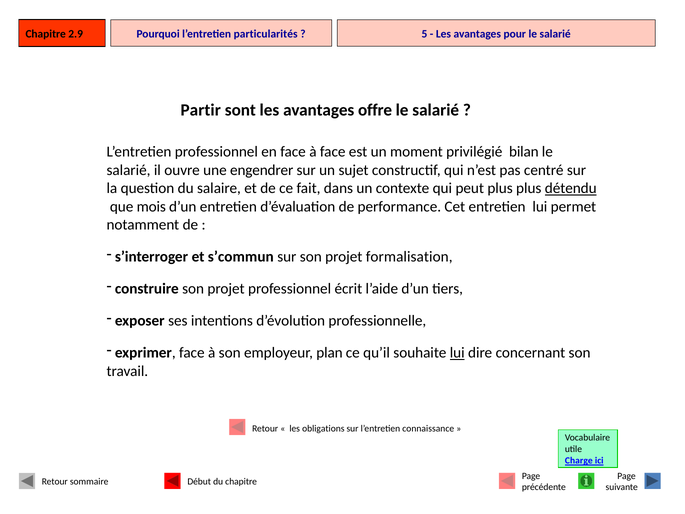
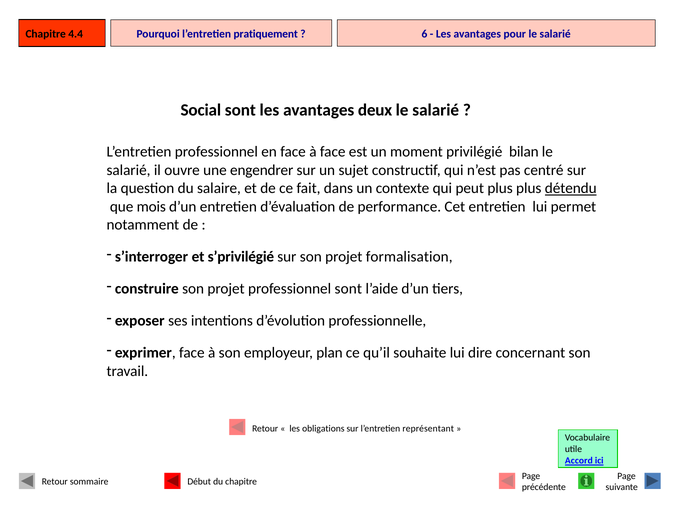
2.9: 2.9 -> 4.4
particularités: particularités -> pratiquement
5: 5 -> 6
Partir: Partir -> Social
offre: offre -> deux
s’commun: s’commun -> s’privilégié
professionnel écrit: écrit -> sont
lui at (457, 353) underline: present -> none
connaissance: connaissance -> représentant
Charge: Charge -> Accord
